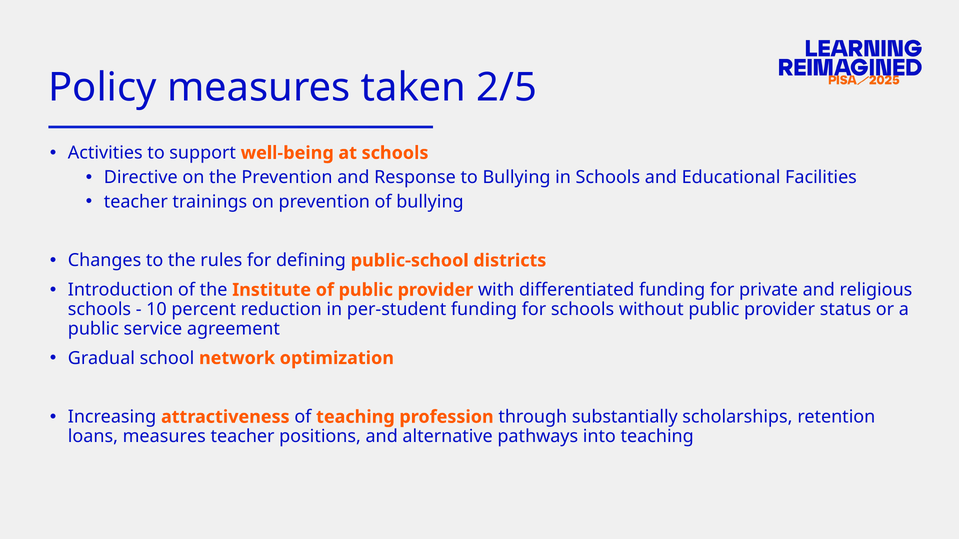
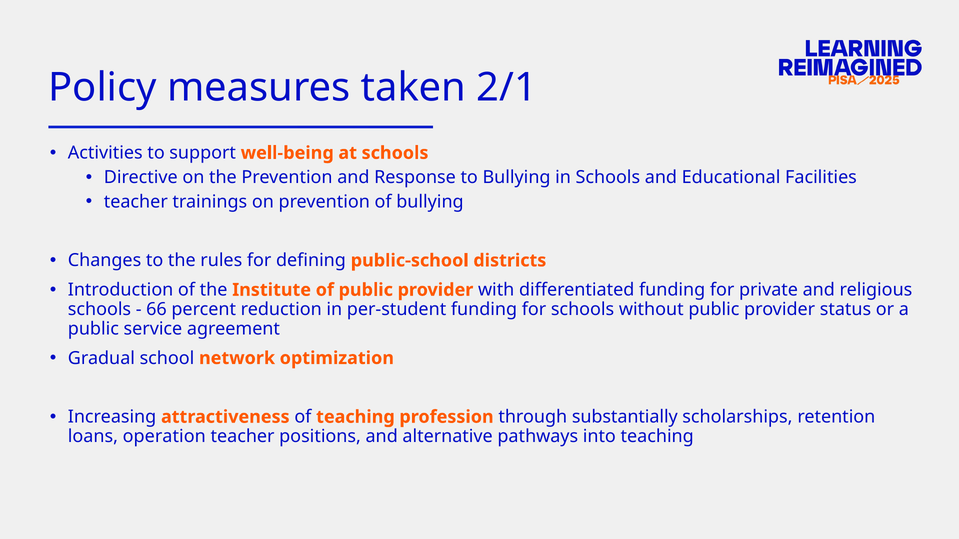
2/5: 2/5 -> 2/1
10: 10 -> 66
loans measures: measures -> operation
